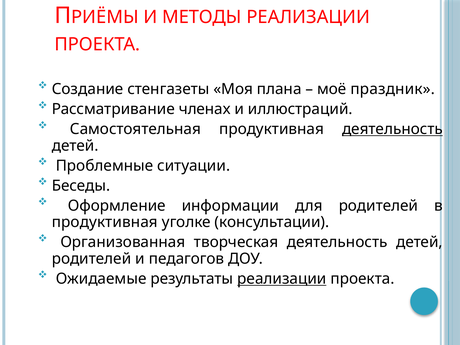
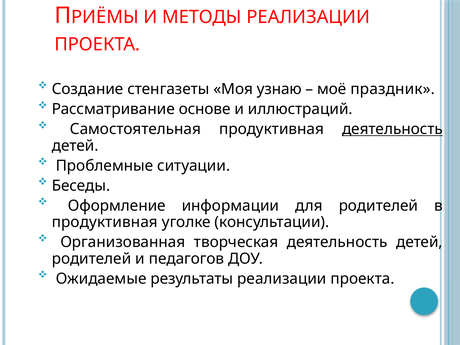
плана: плана -> узнаю
членах: членах -> основе
реализации at (282, 279) underline: present -> none
